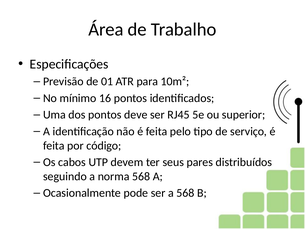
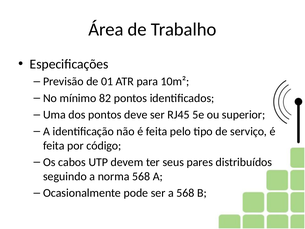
16: 16 -> 82
